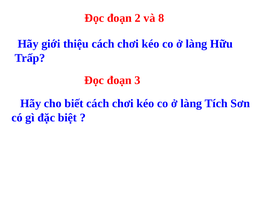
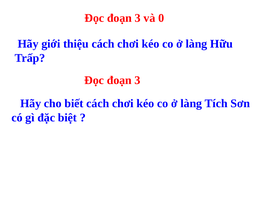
2 at (138, 18): 2 -> 3
8: 8 -> 0
